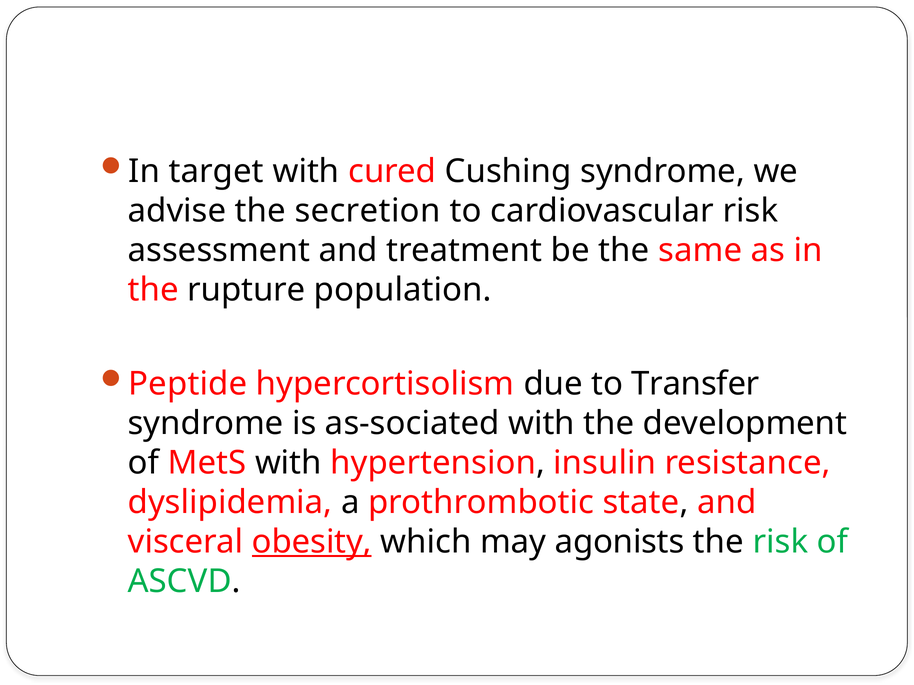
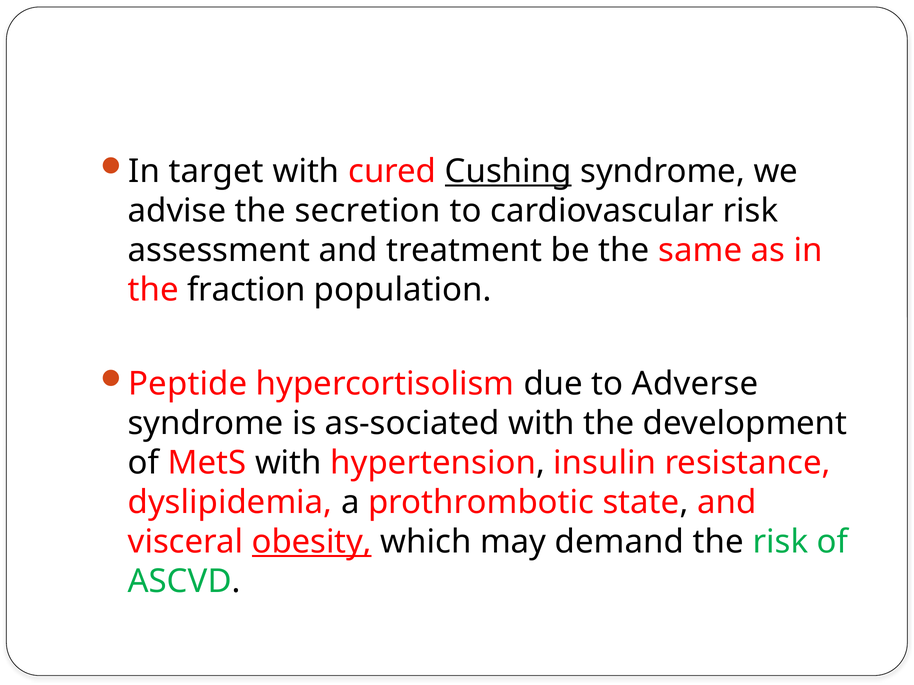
Cushing underline: none -> present
rupture: rupture -> fraction
Transfer: Transfer -> Adverse
agonists: agonists -> demand
